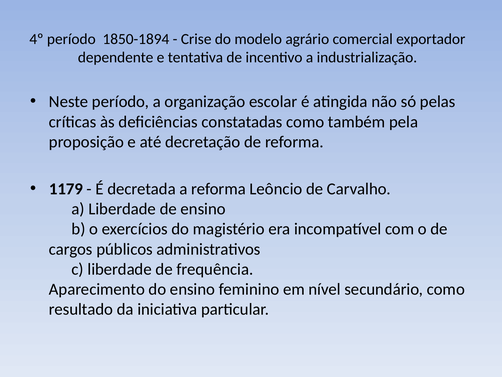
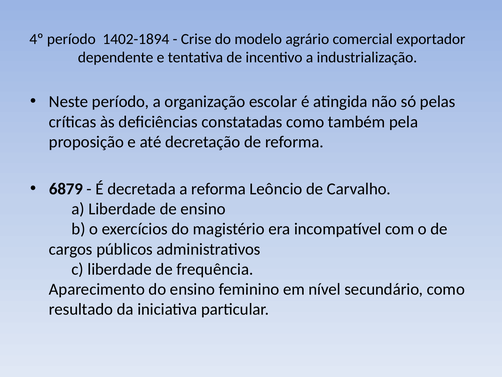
1850-1894: 1850-1894 -> 1402-1894
1179: 1179 -> 6879
